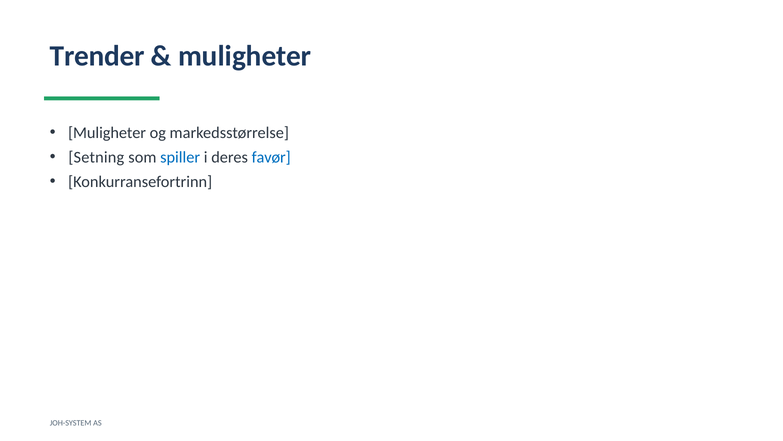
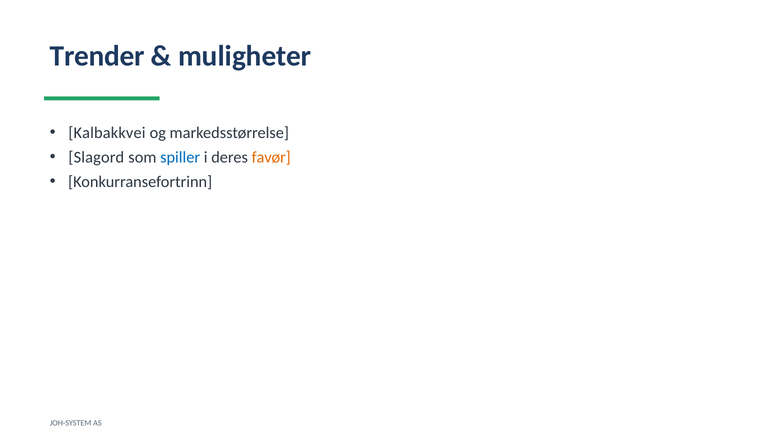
Muligheter at (107, 133): Muligheter -> Kalbakkvei
Setning: Setning -> Slagord
favør colour: blue -> orange
